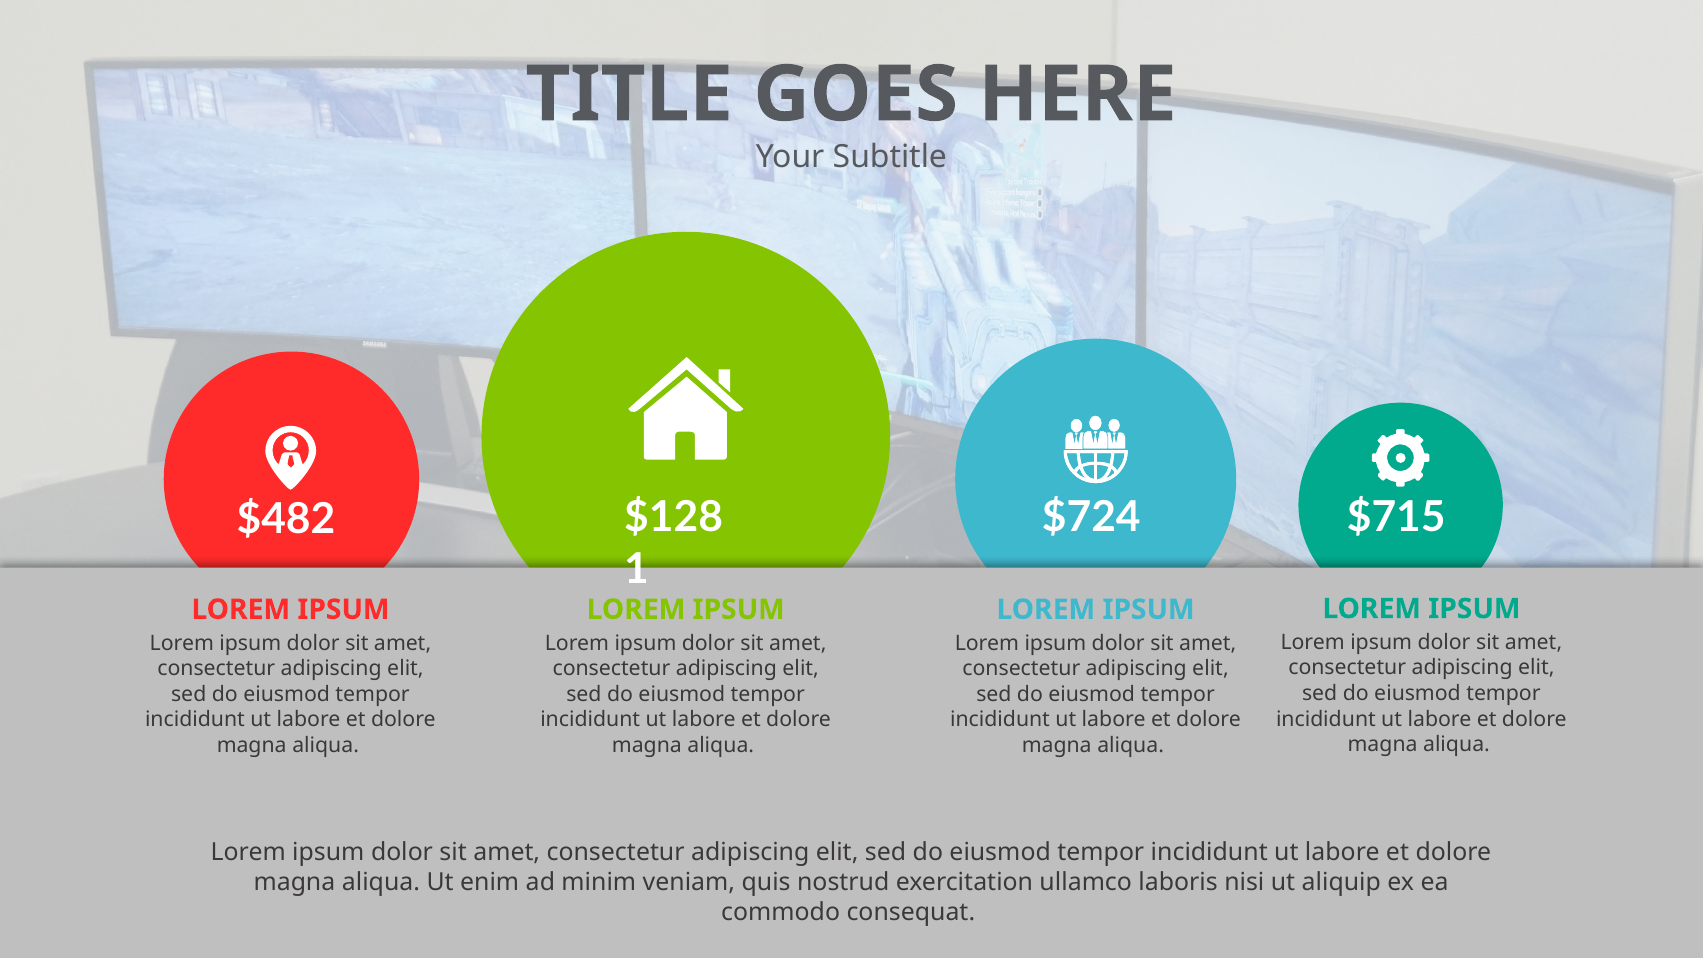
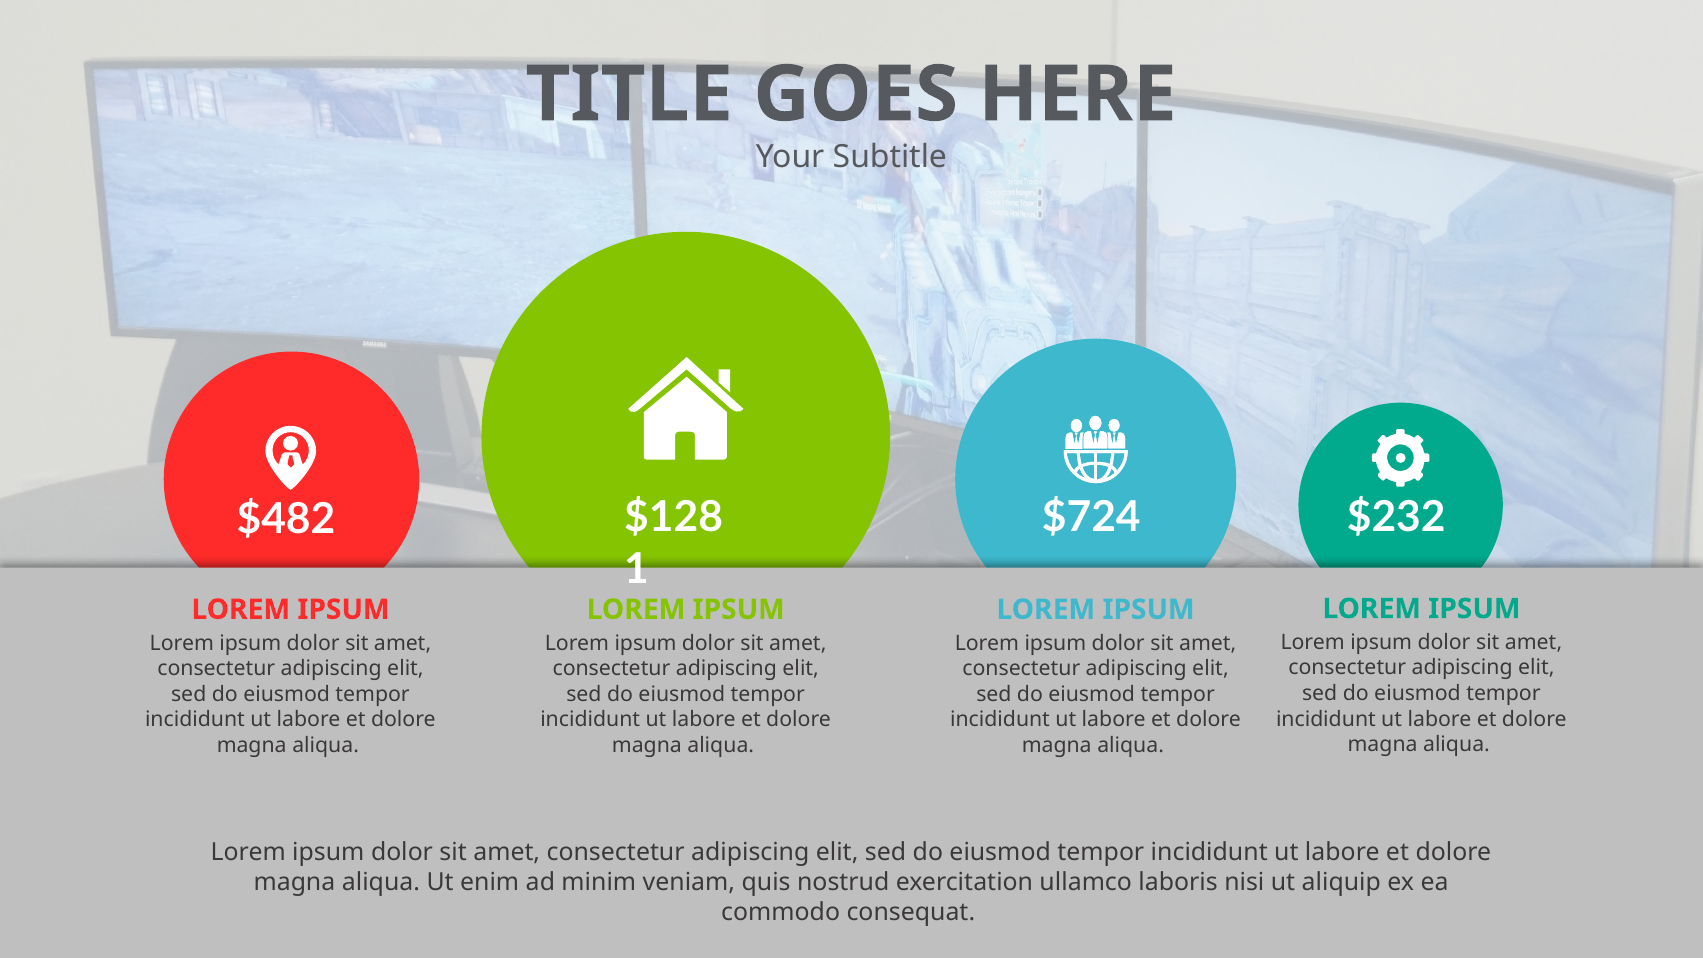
$715: $715 -> $232
